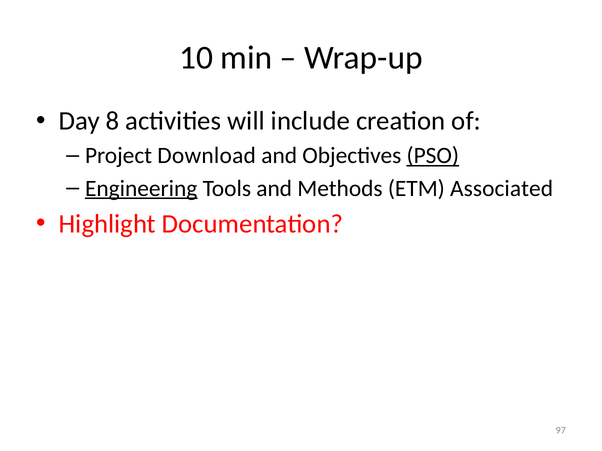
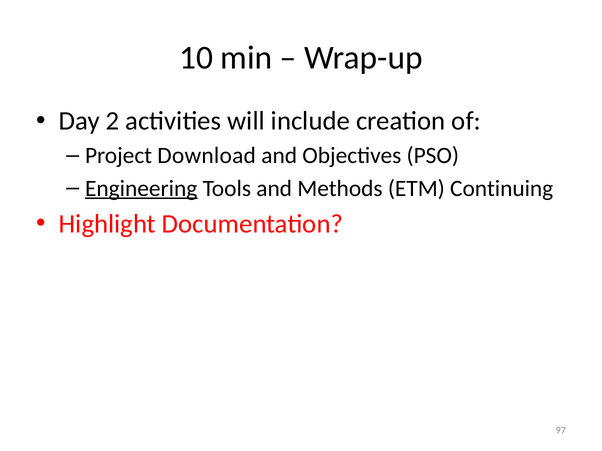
8: 8 -> 2
PSO underline: present -> none
Associated: Associated -> Continuing
